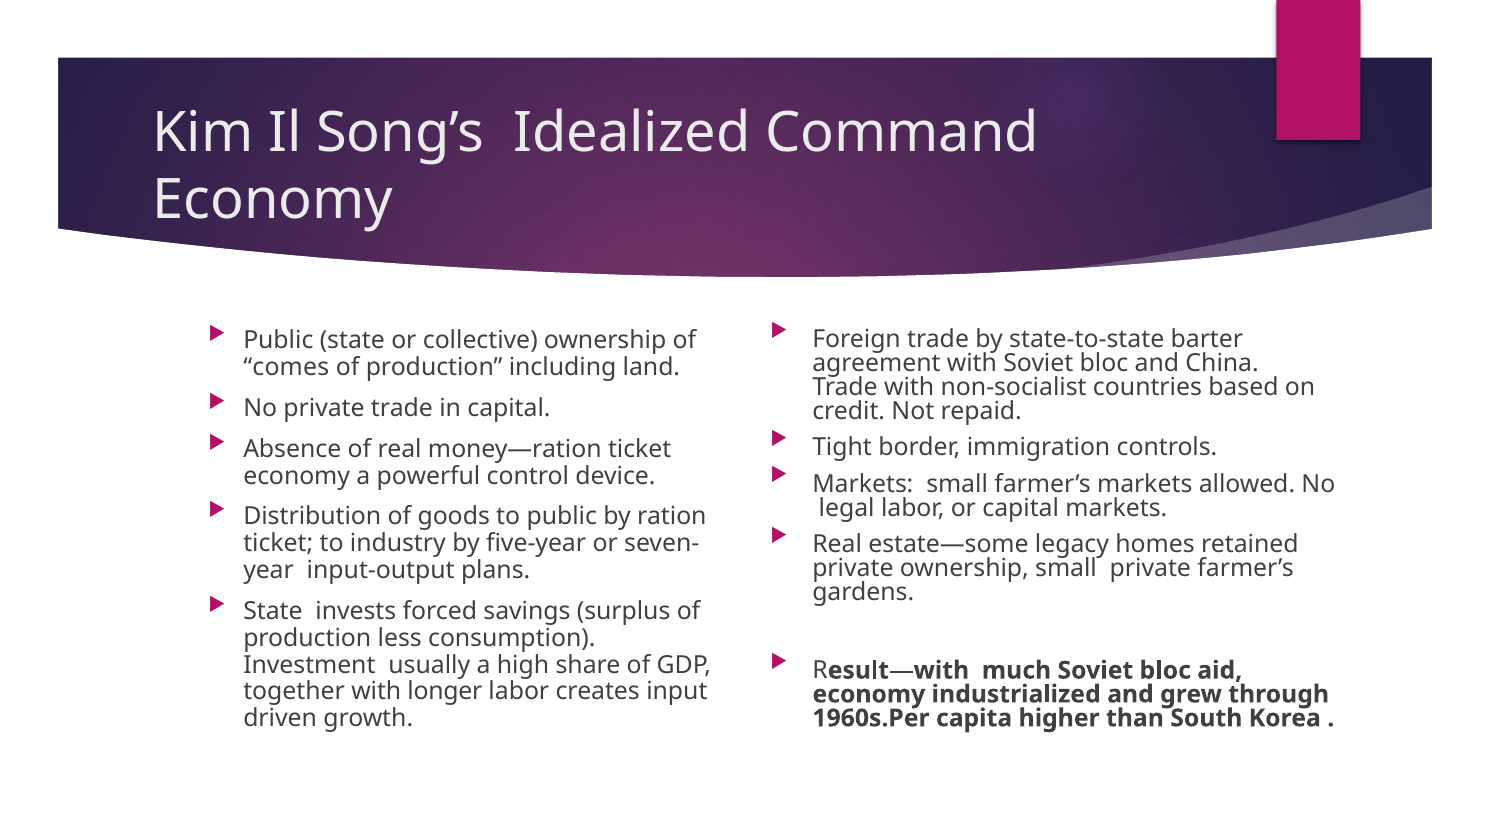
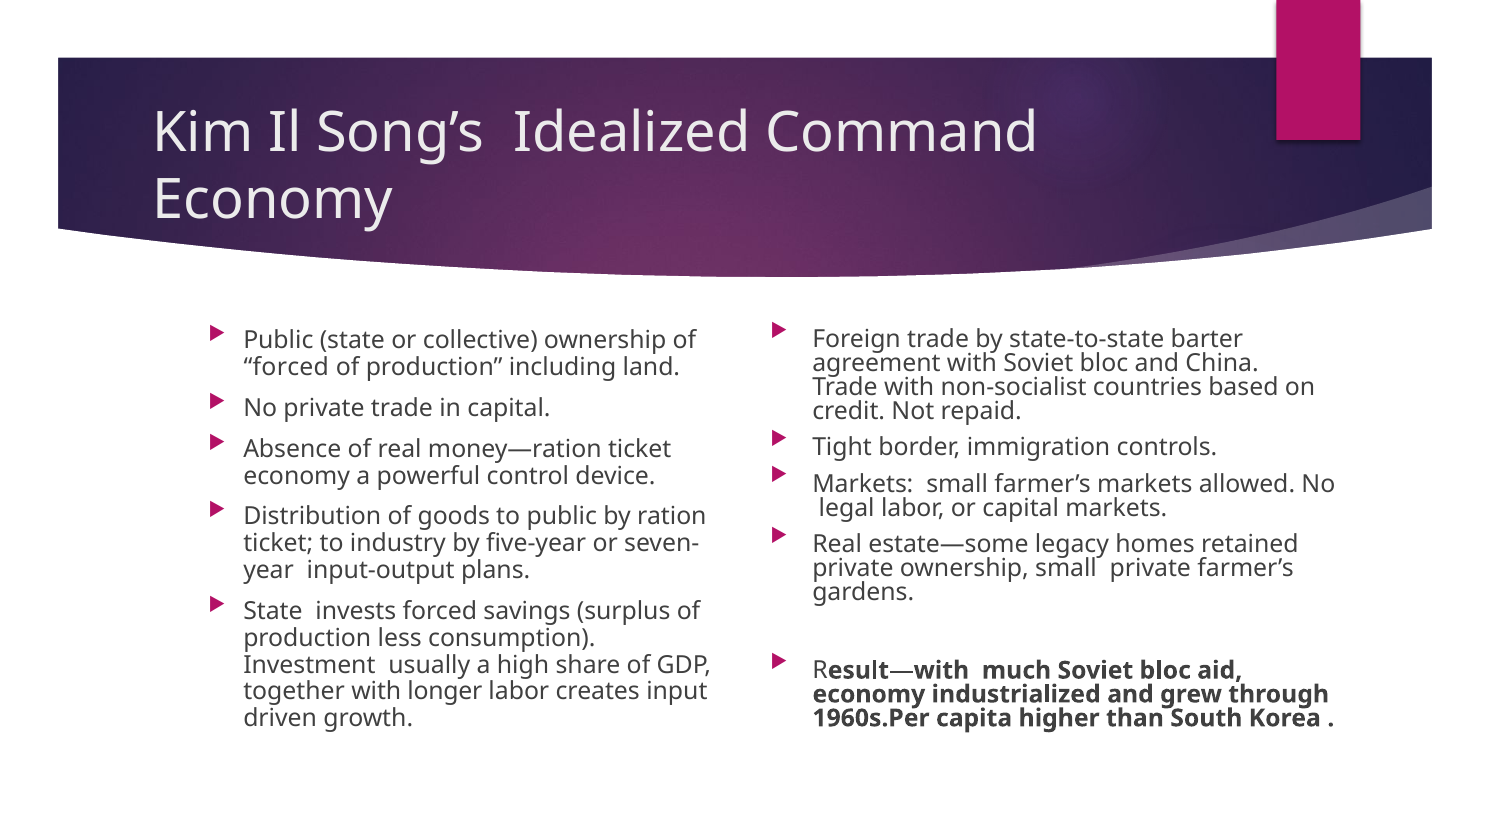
comes at (286, 367): comes -> forced
